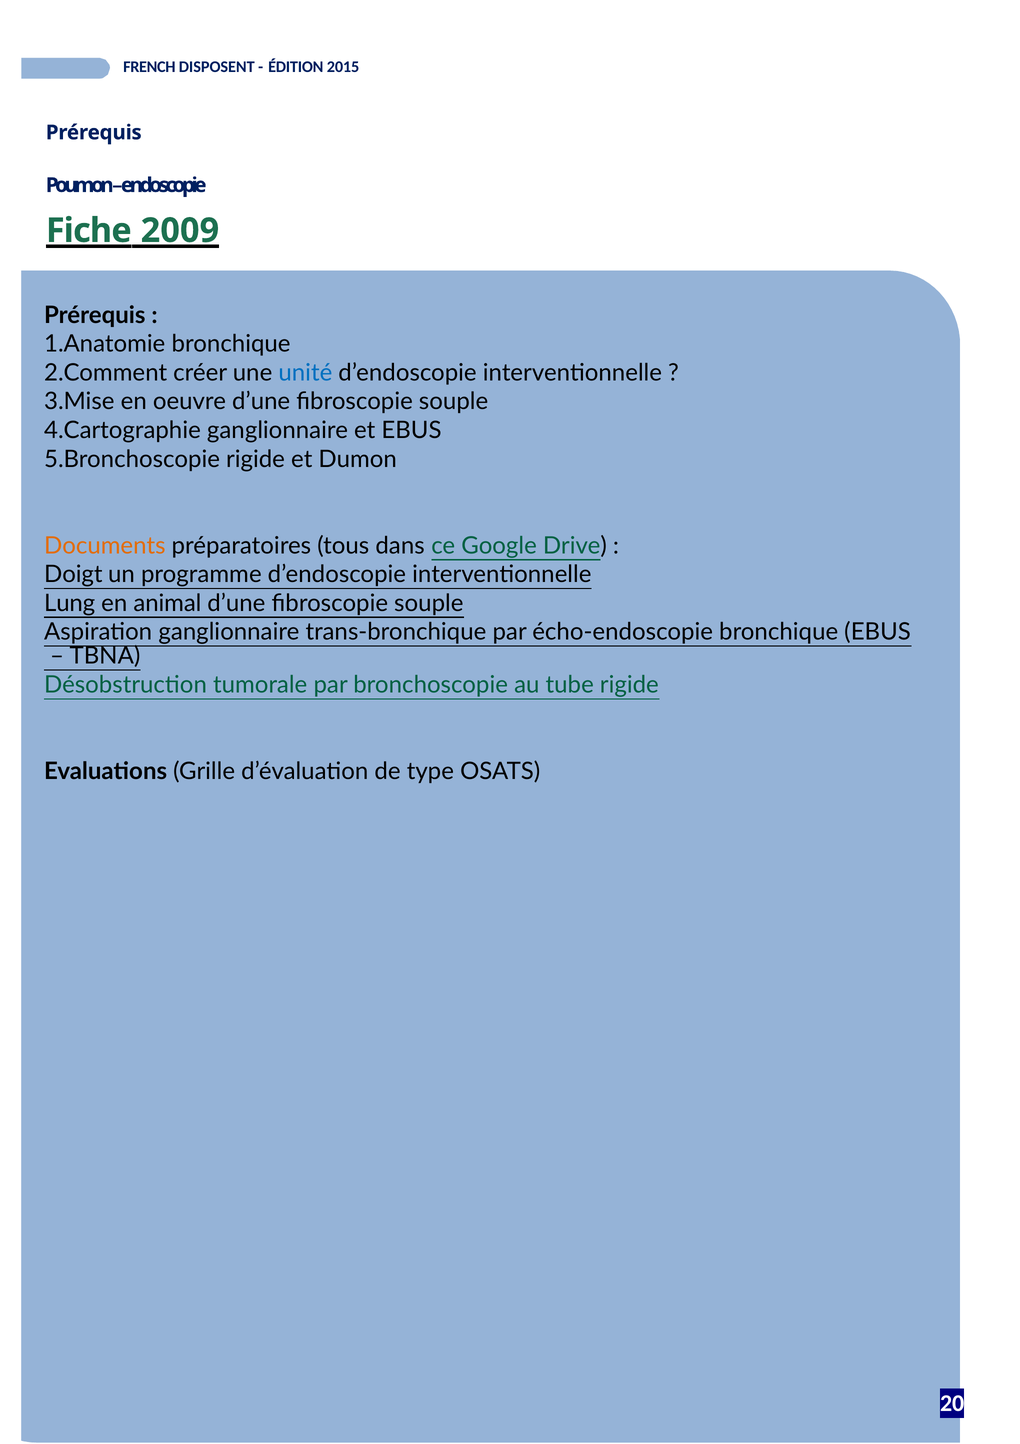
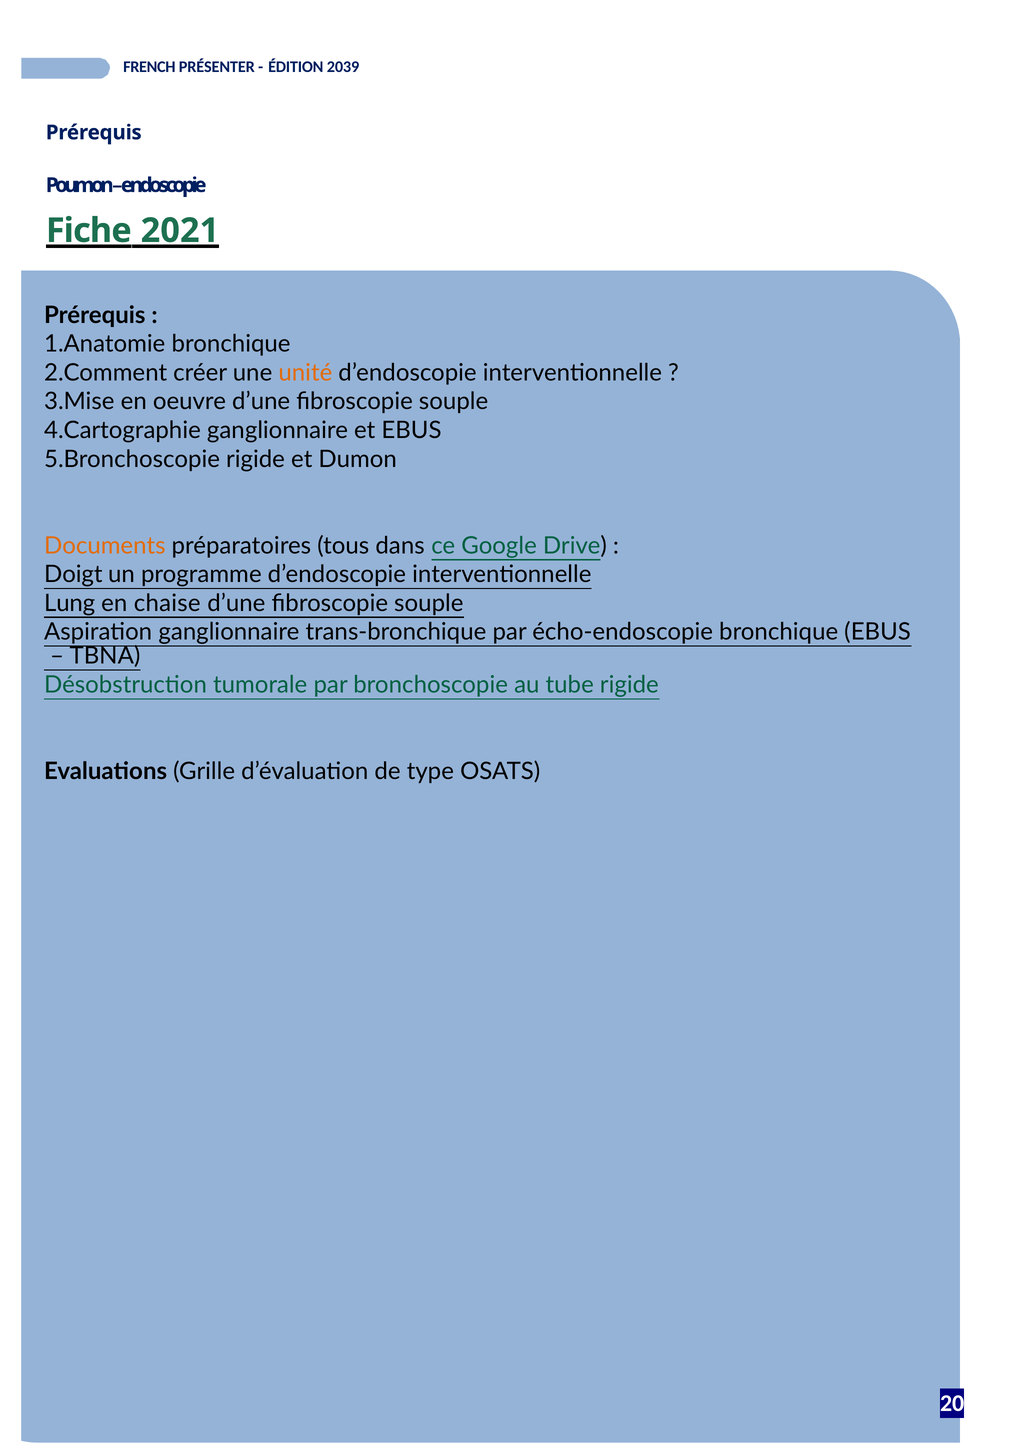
DISPOSENT: DISPOSENT -> PRÉSENTER
2015: 2015 -> 2039
2009: 2009 -> 2021
unité colour: blue -> orange
animal: animal -> chaise
